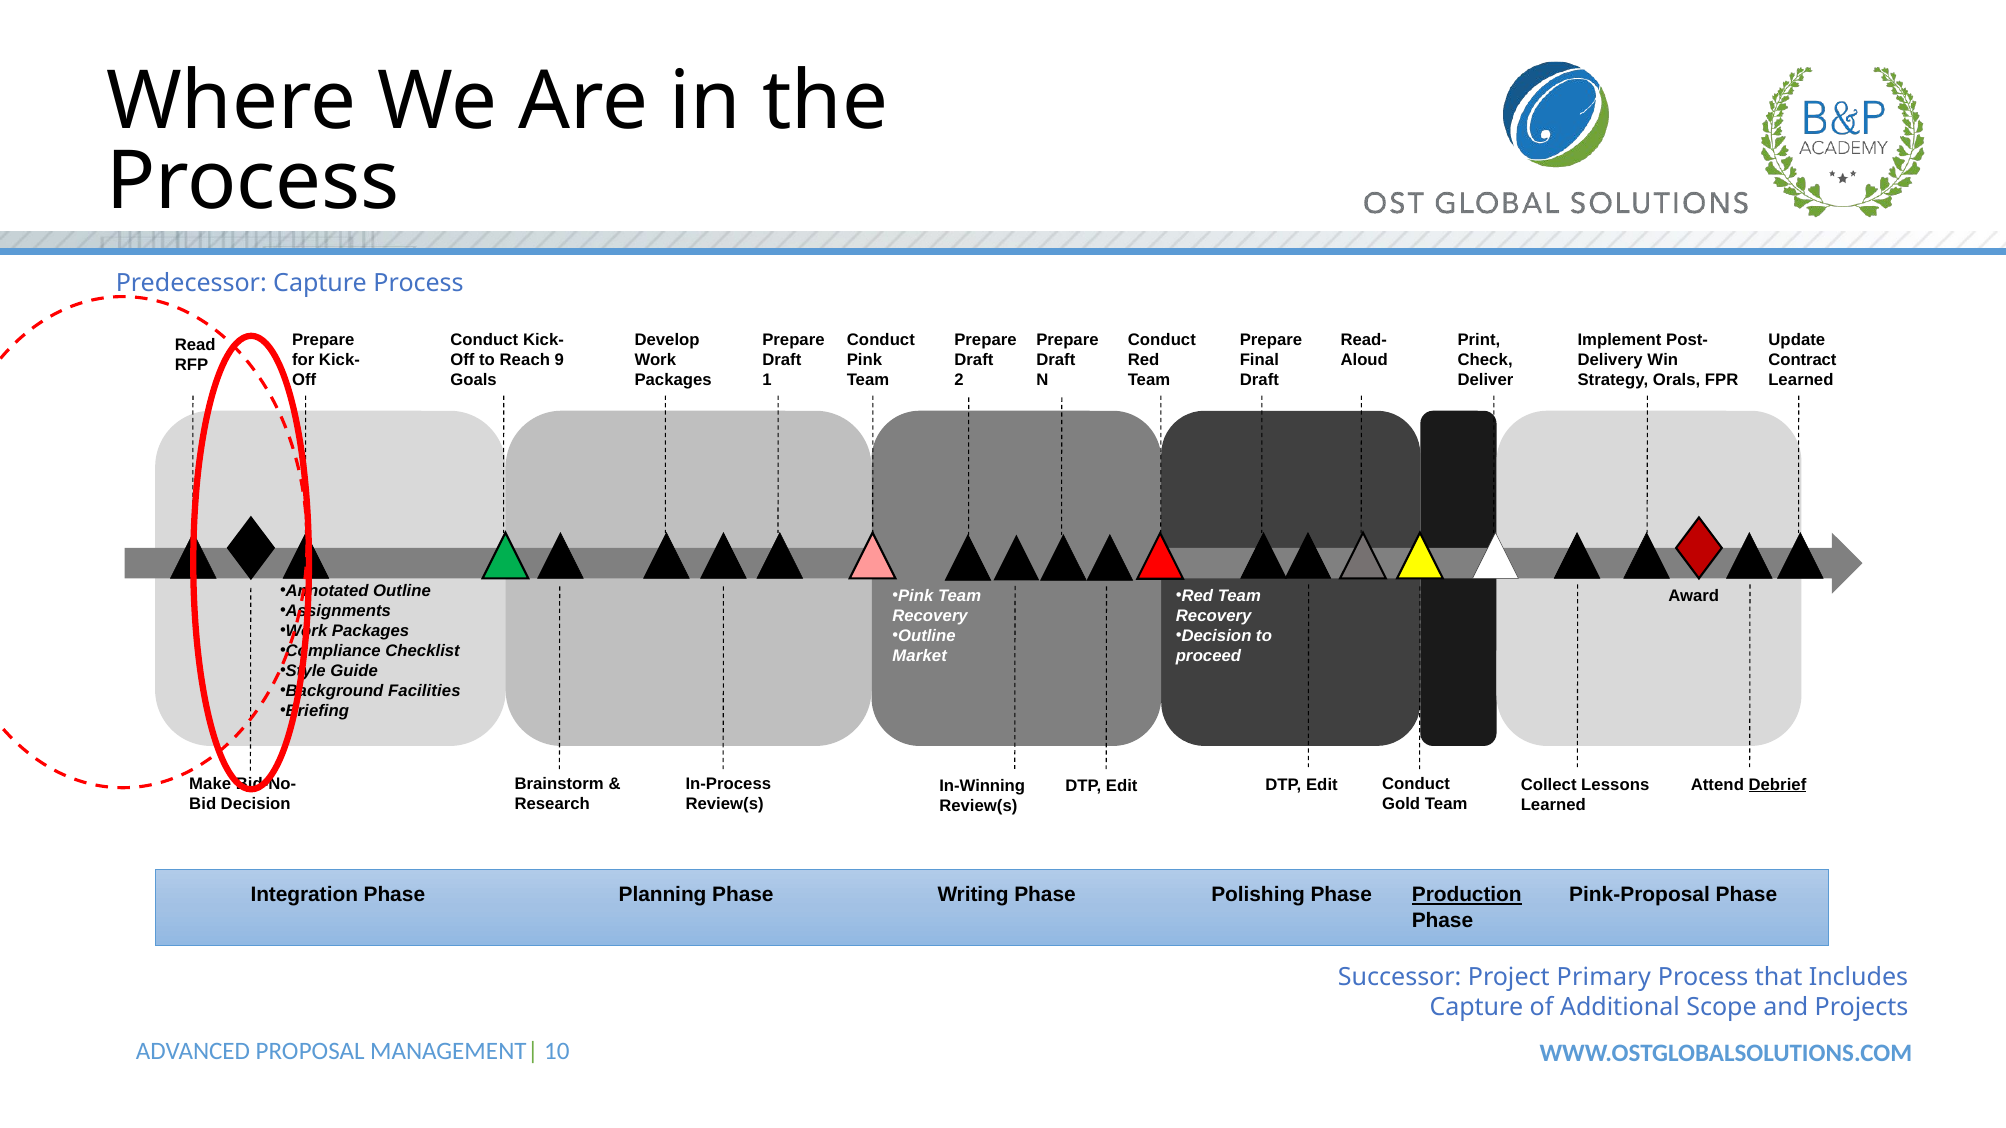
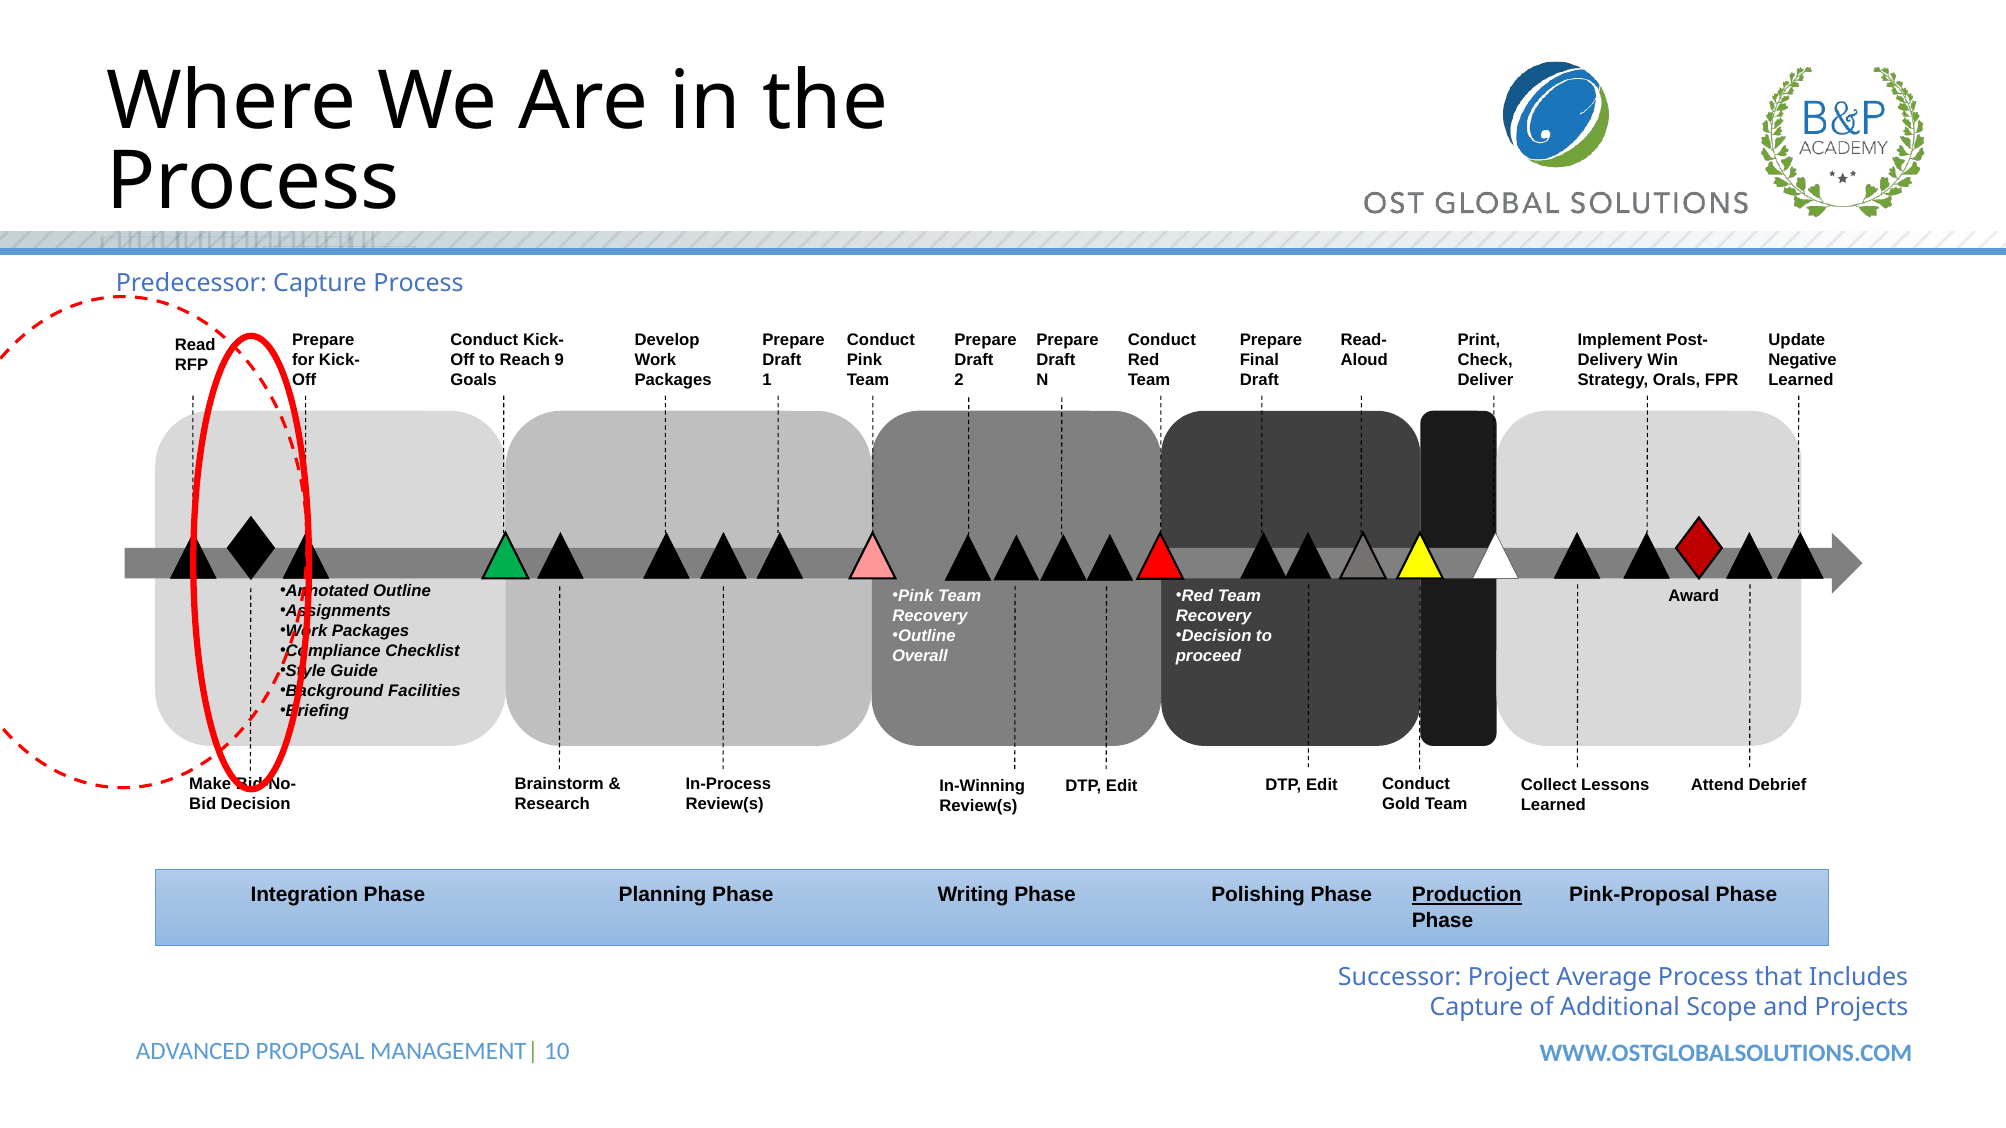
Contract: Contract -> Negative
Market: Market -> Overall
Debrief underline: present -> none
Primary: Primary -> Average
